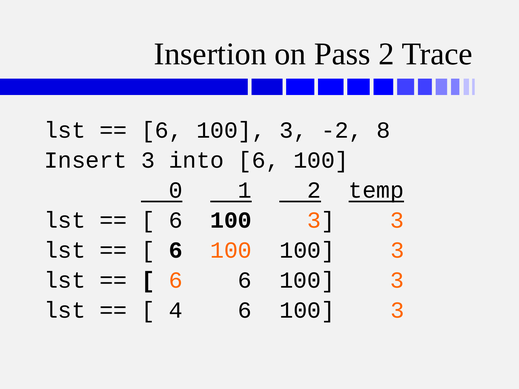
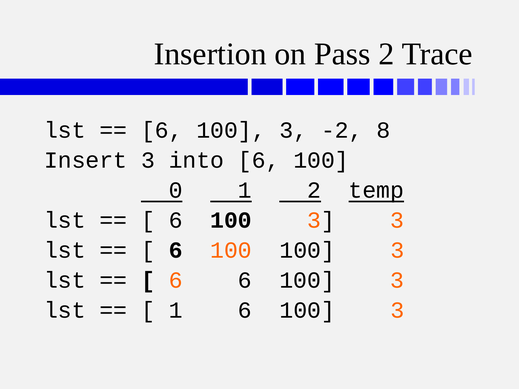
4 at (176, 310): 4 -> 1
